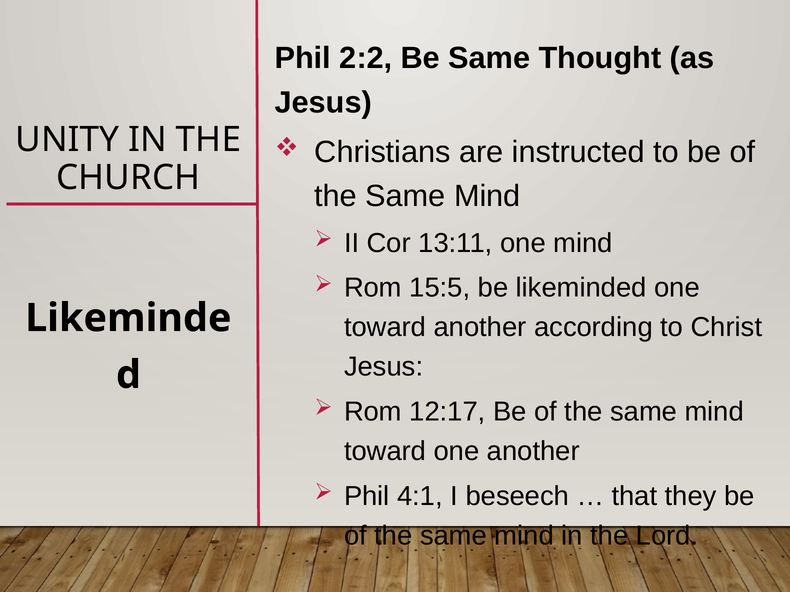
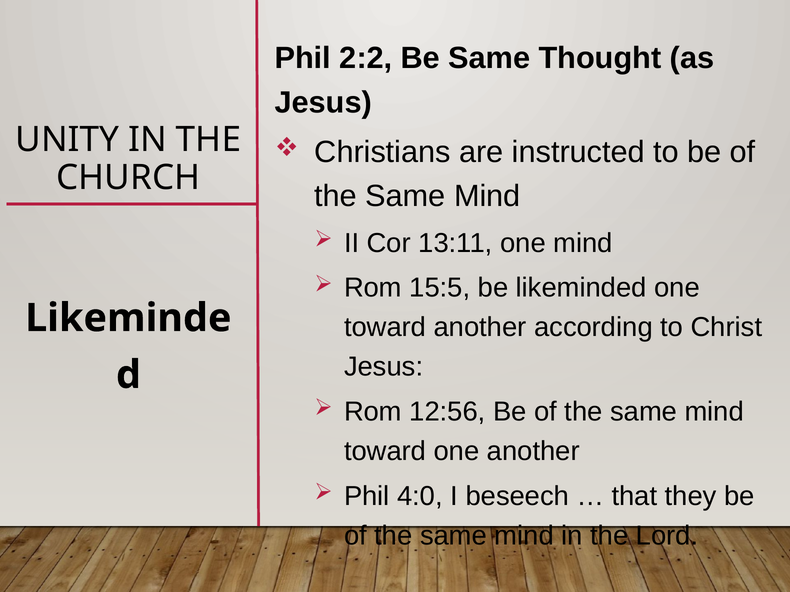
12:17: 12:17 -> 12:56
4:1: 4:1 -> 4:0
